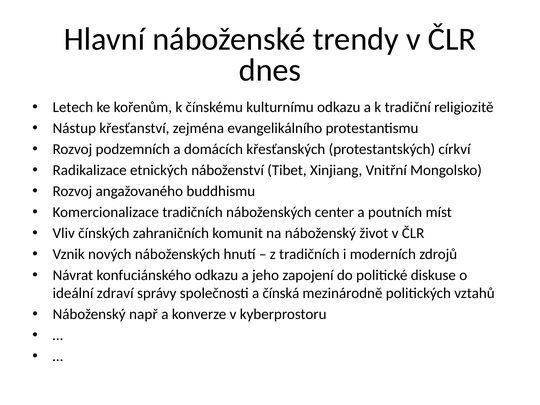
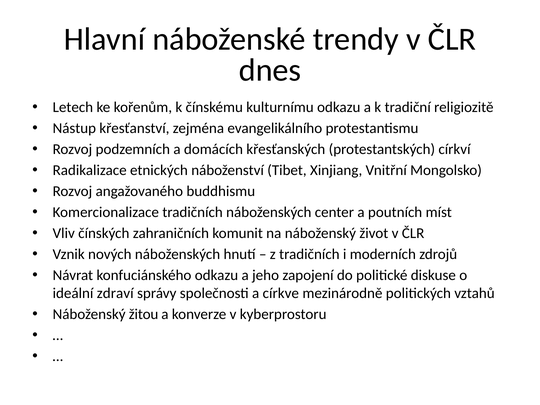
čínská: čínská -> církve
např: např -> žitou
